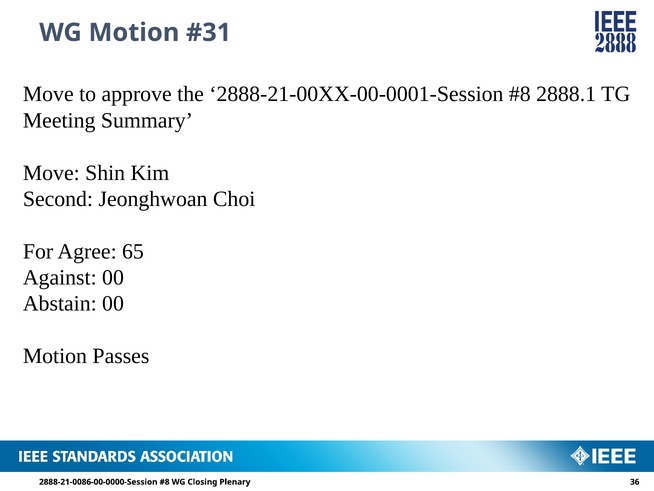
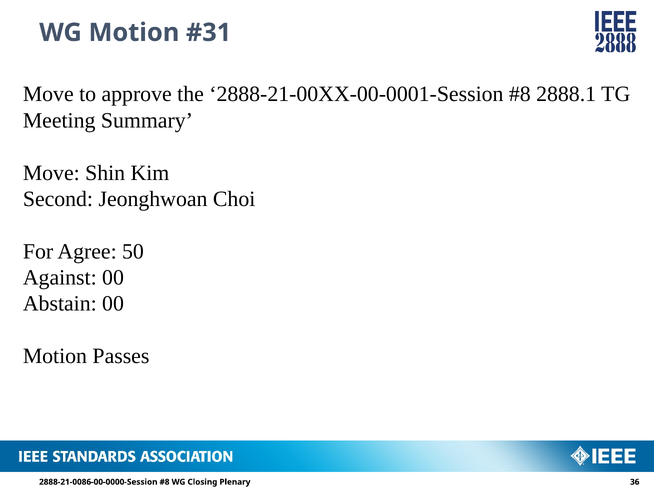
65: 65 -> 50
